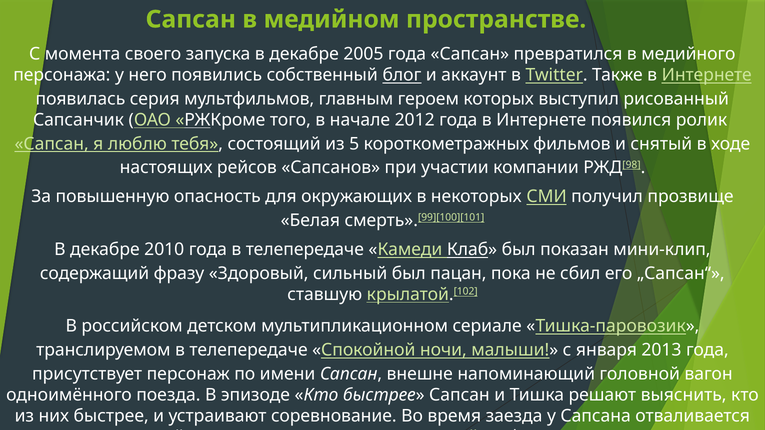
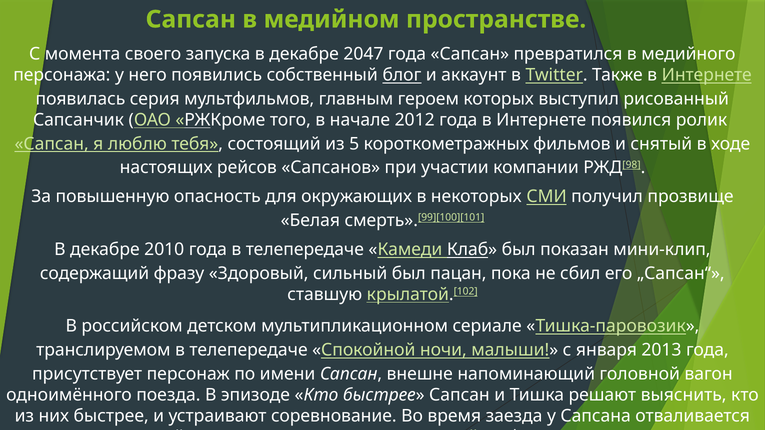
2005: 2005 -> 2047
